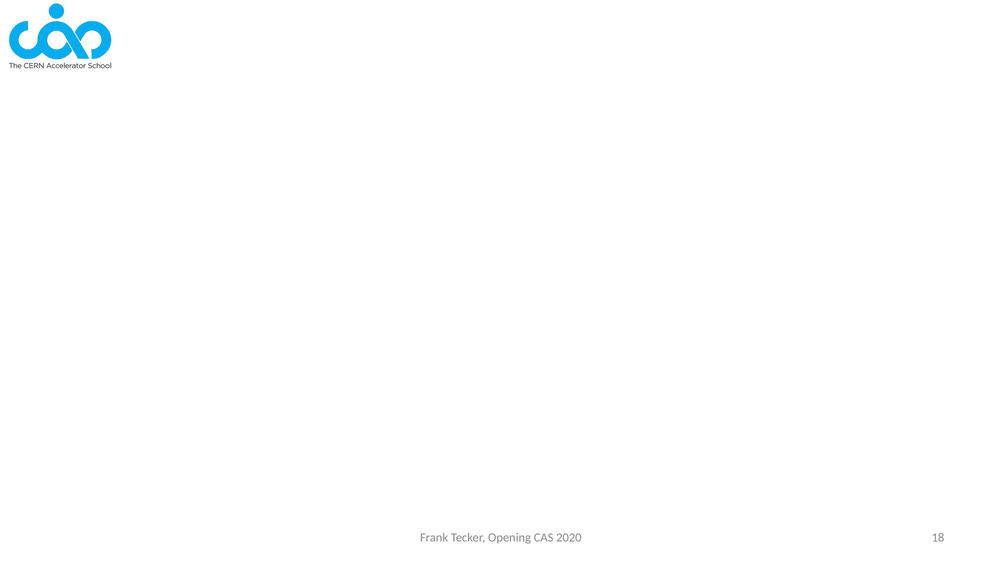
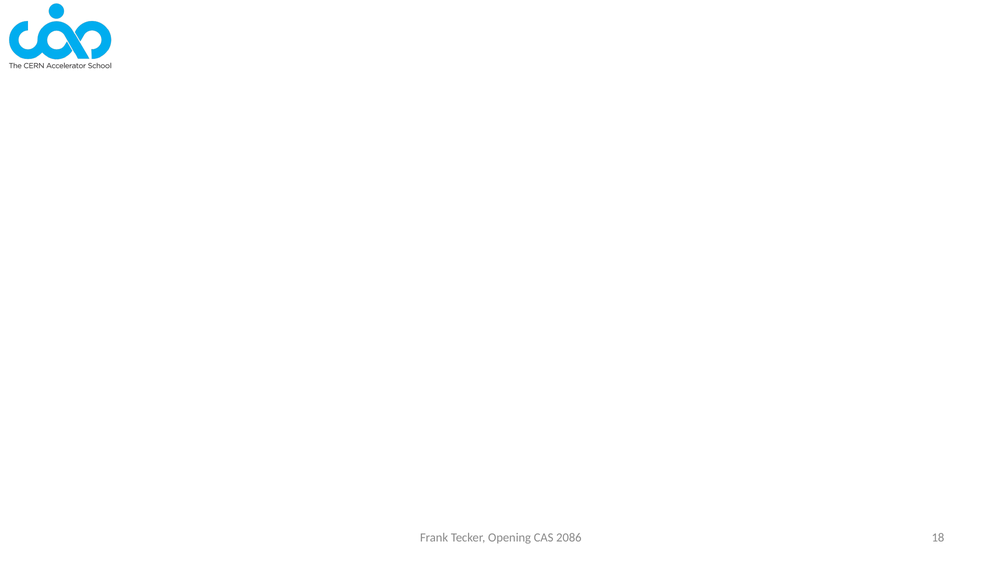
2020: 2020 -> 2086
